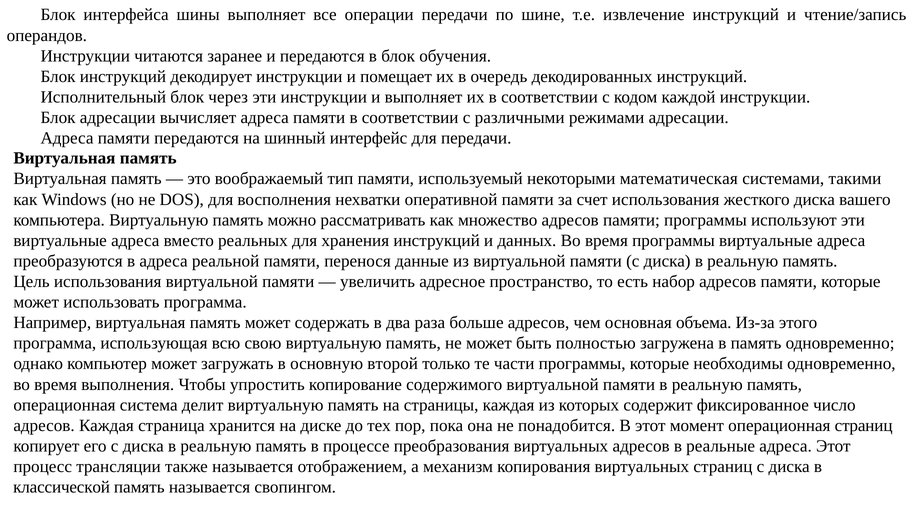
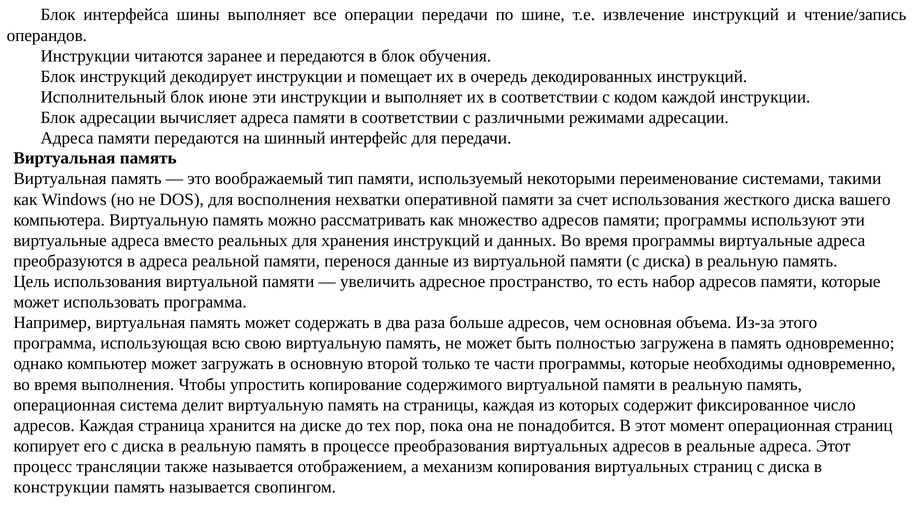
через: через -> июне
математическая: математическая -> переименование
классической: классической -> конструкции
